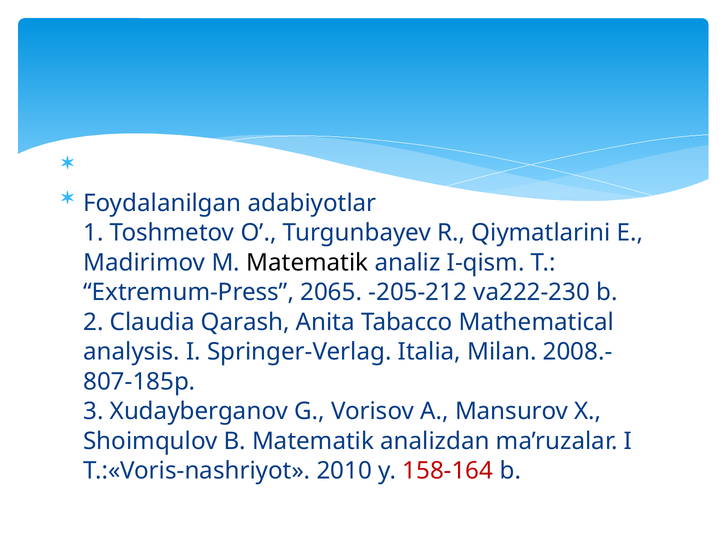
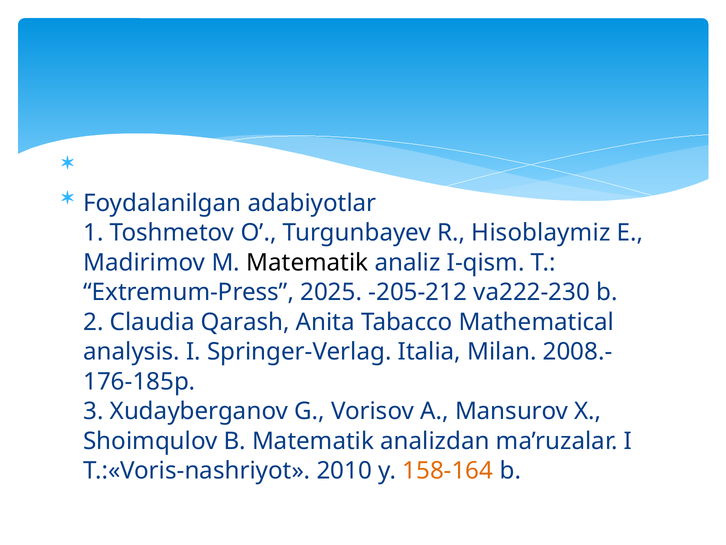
Qiymatlarini: Qiymatlarini -> Hisoblaymiz
2065: 2065 -> 2025
807-185p: 807-185p -> 176-185p
158-164 colour: red -> orange
